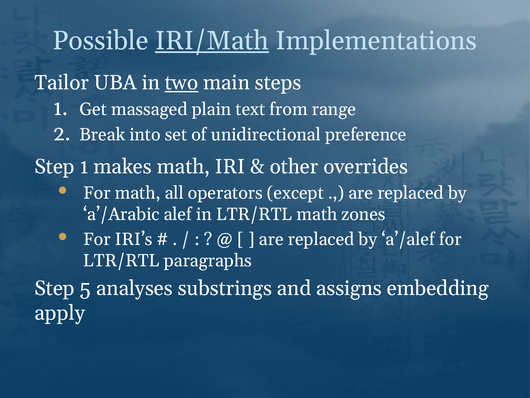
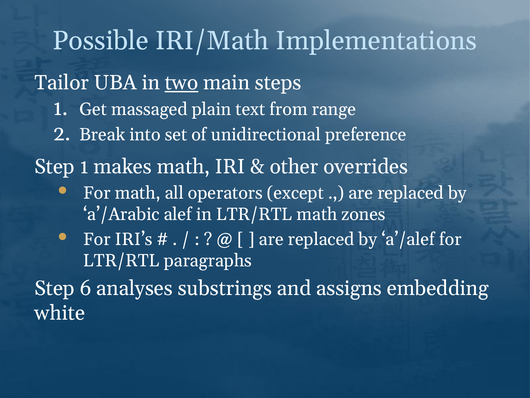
IRI/Math underline: present -> none
5: 5 -> 6
apply: apply -> white
